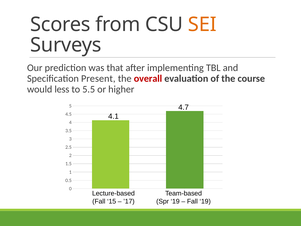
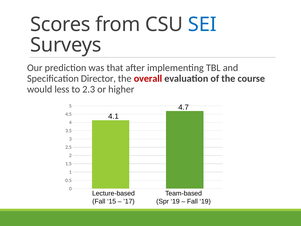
SEI colour: orange -> blue
Present: Present -> Director
5.5: 5.5 -> 2.3
